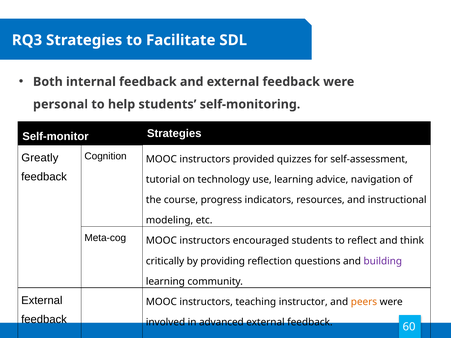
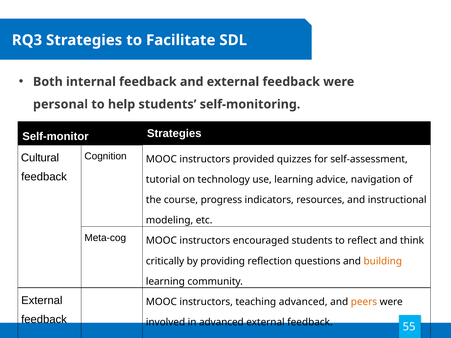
Greatly: Greatly -> Cultural
building colour: purple -> orange
teaching instructor: instructor -> advanced
60: 60 -> 55
